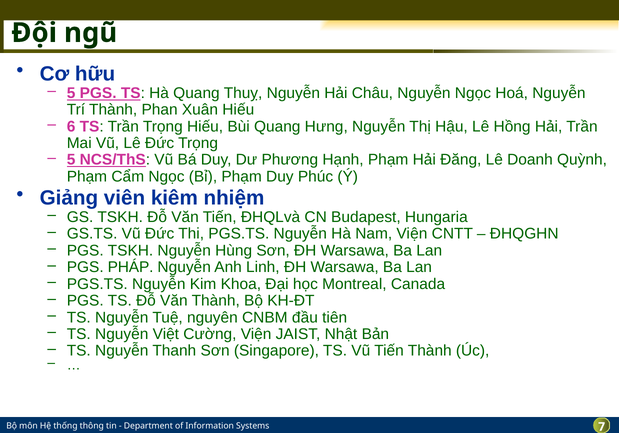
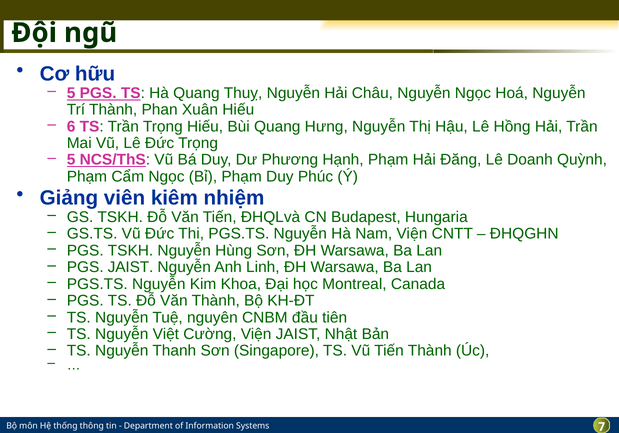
PGS PHÁP: PHÁP -> JAIST
